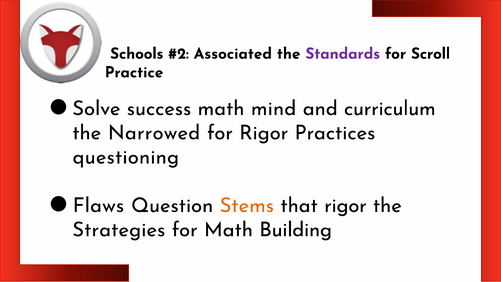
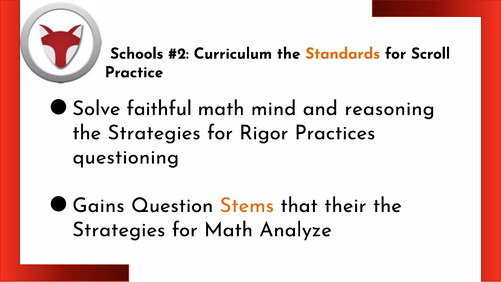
Associated: Associated -> Curriculum
Standards colour: purple -> orange
success: success -> faithful
curriculum: curriculum -> reasoning
Narrowed at (154, 133): Narrowed -> Strategies
Flaws: Flaws -> Gains
that rigor: rigor -> their
Building: Building -> Analyze
